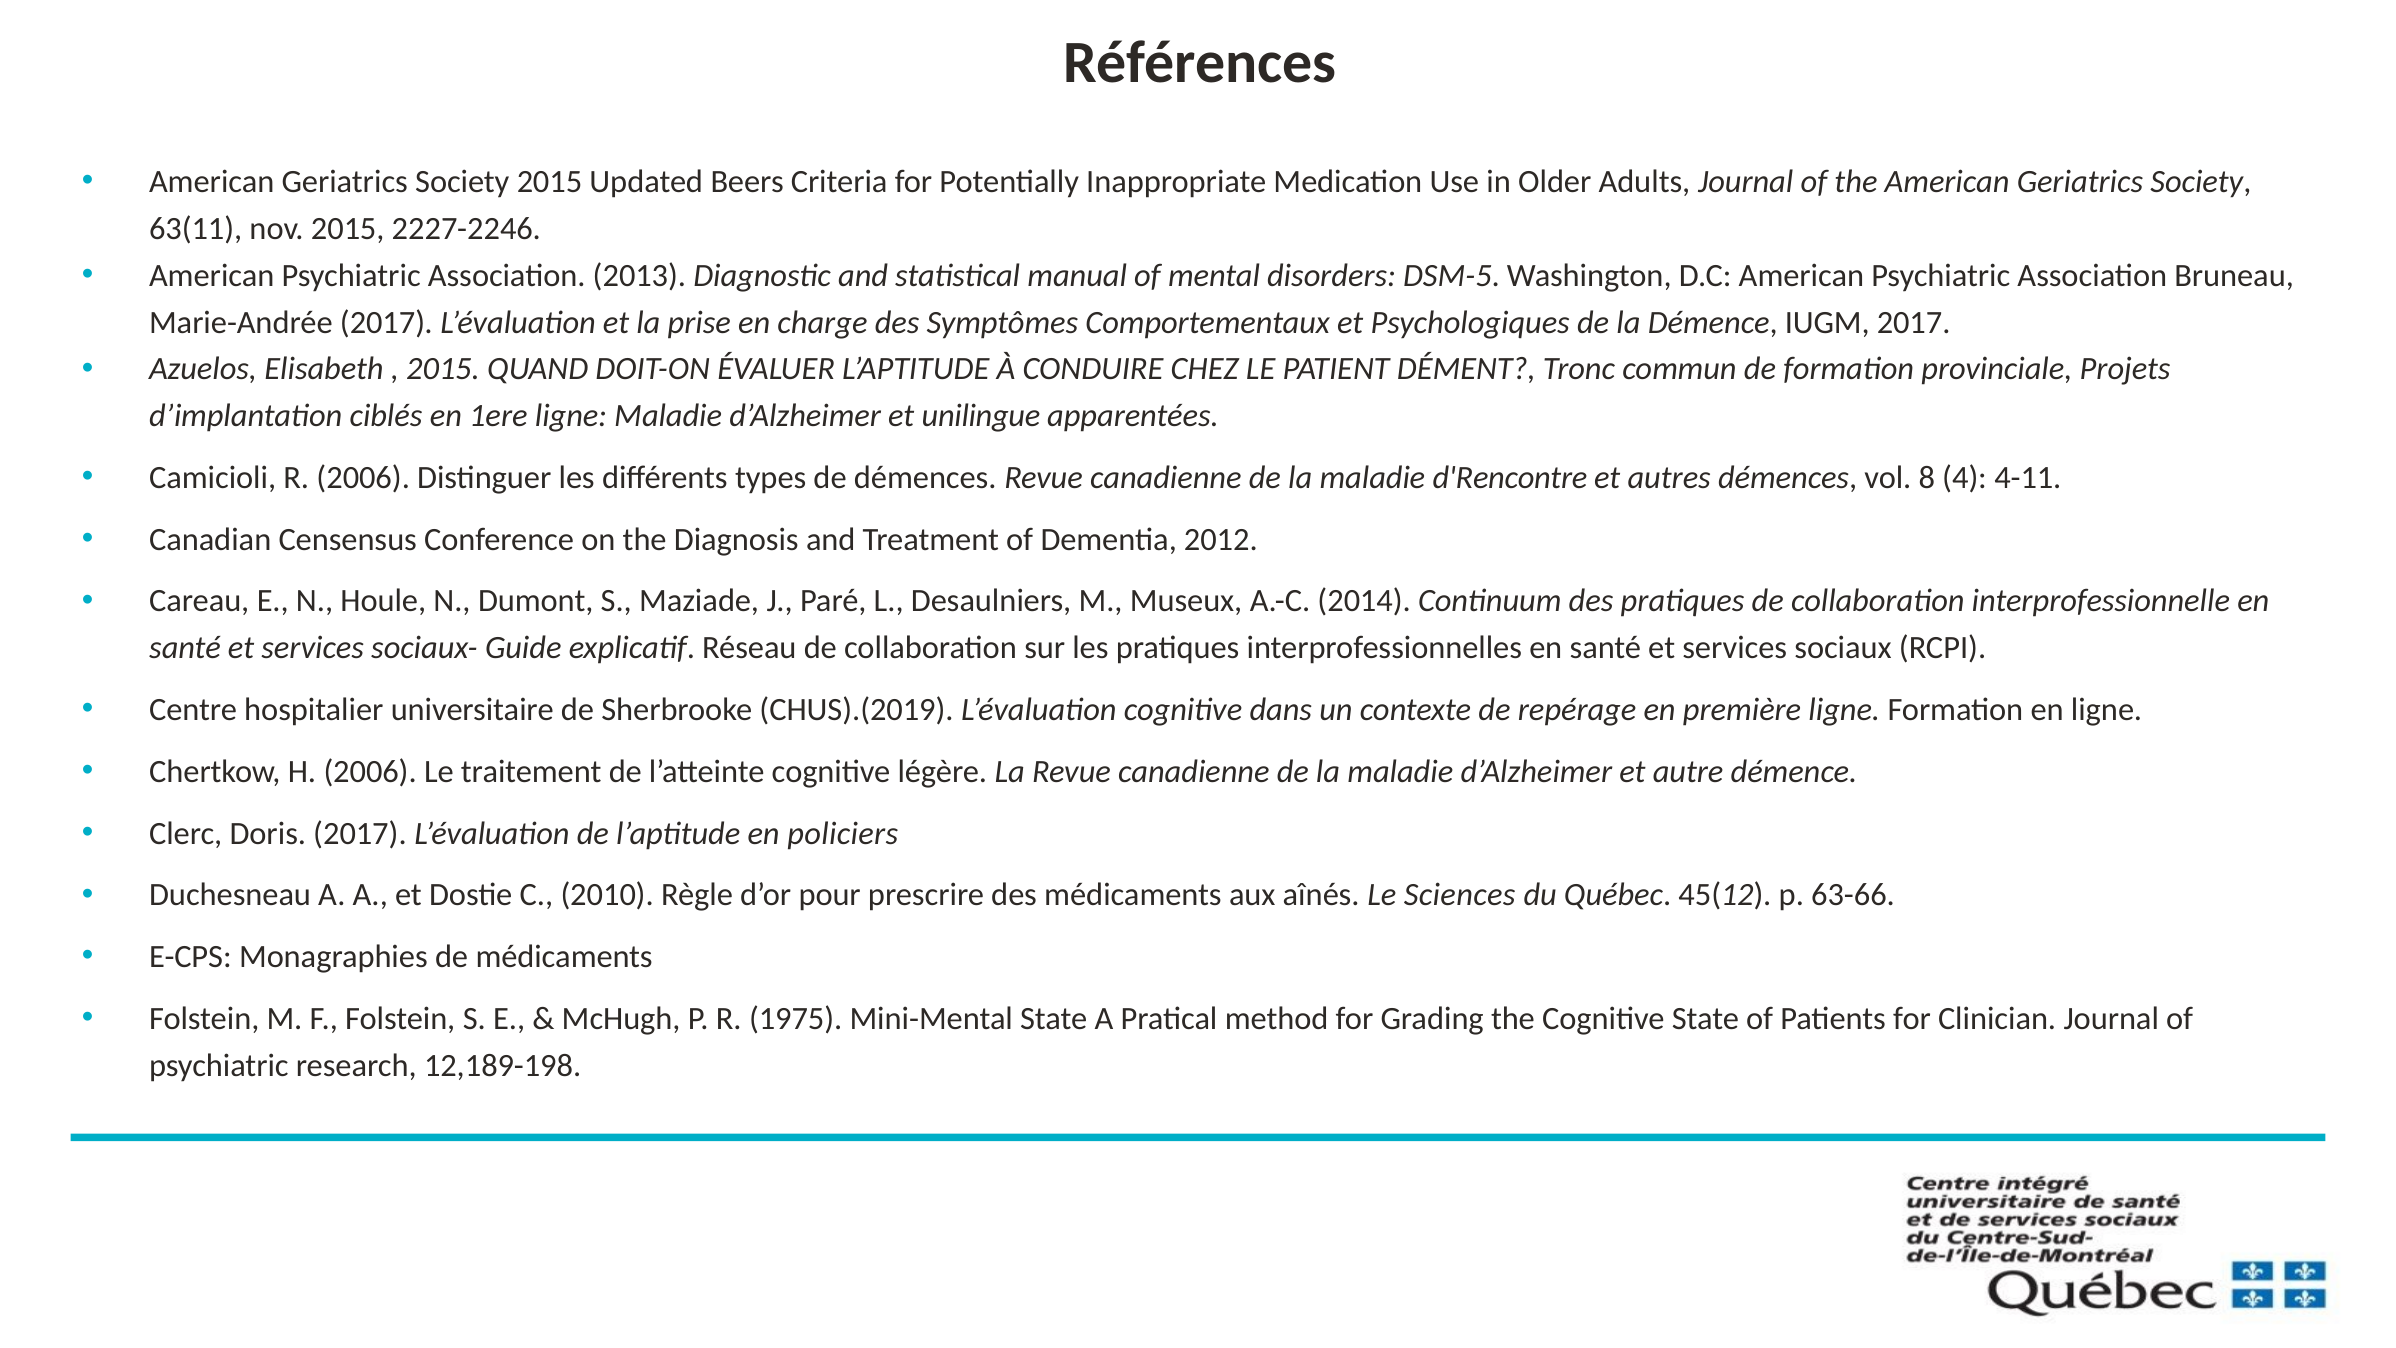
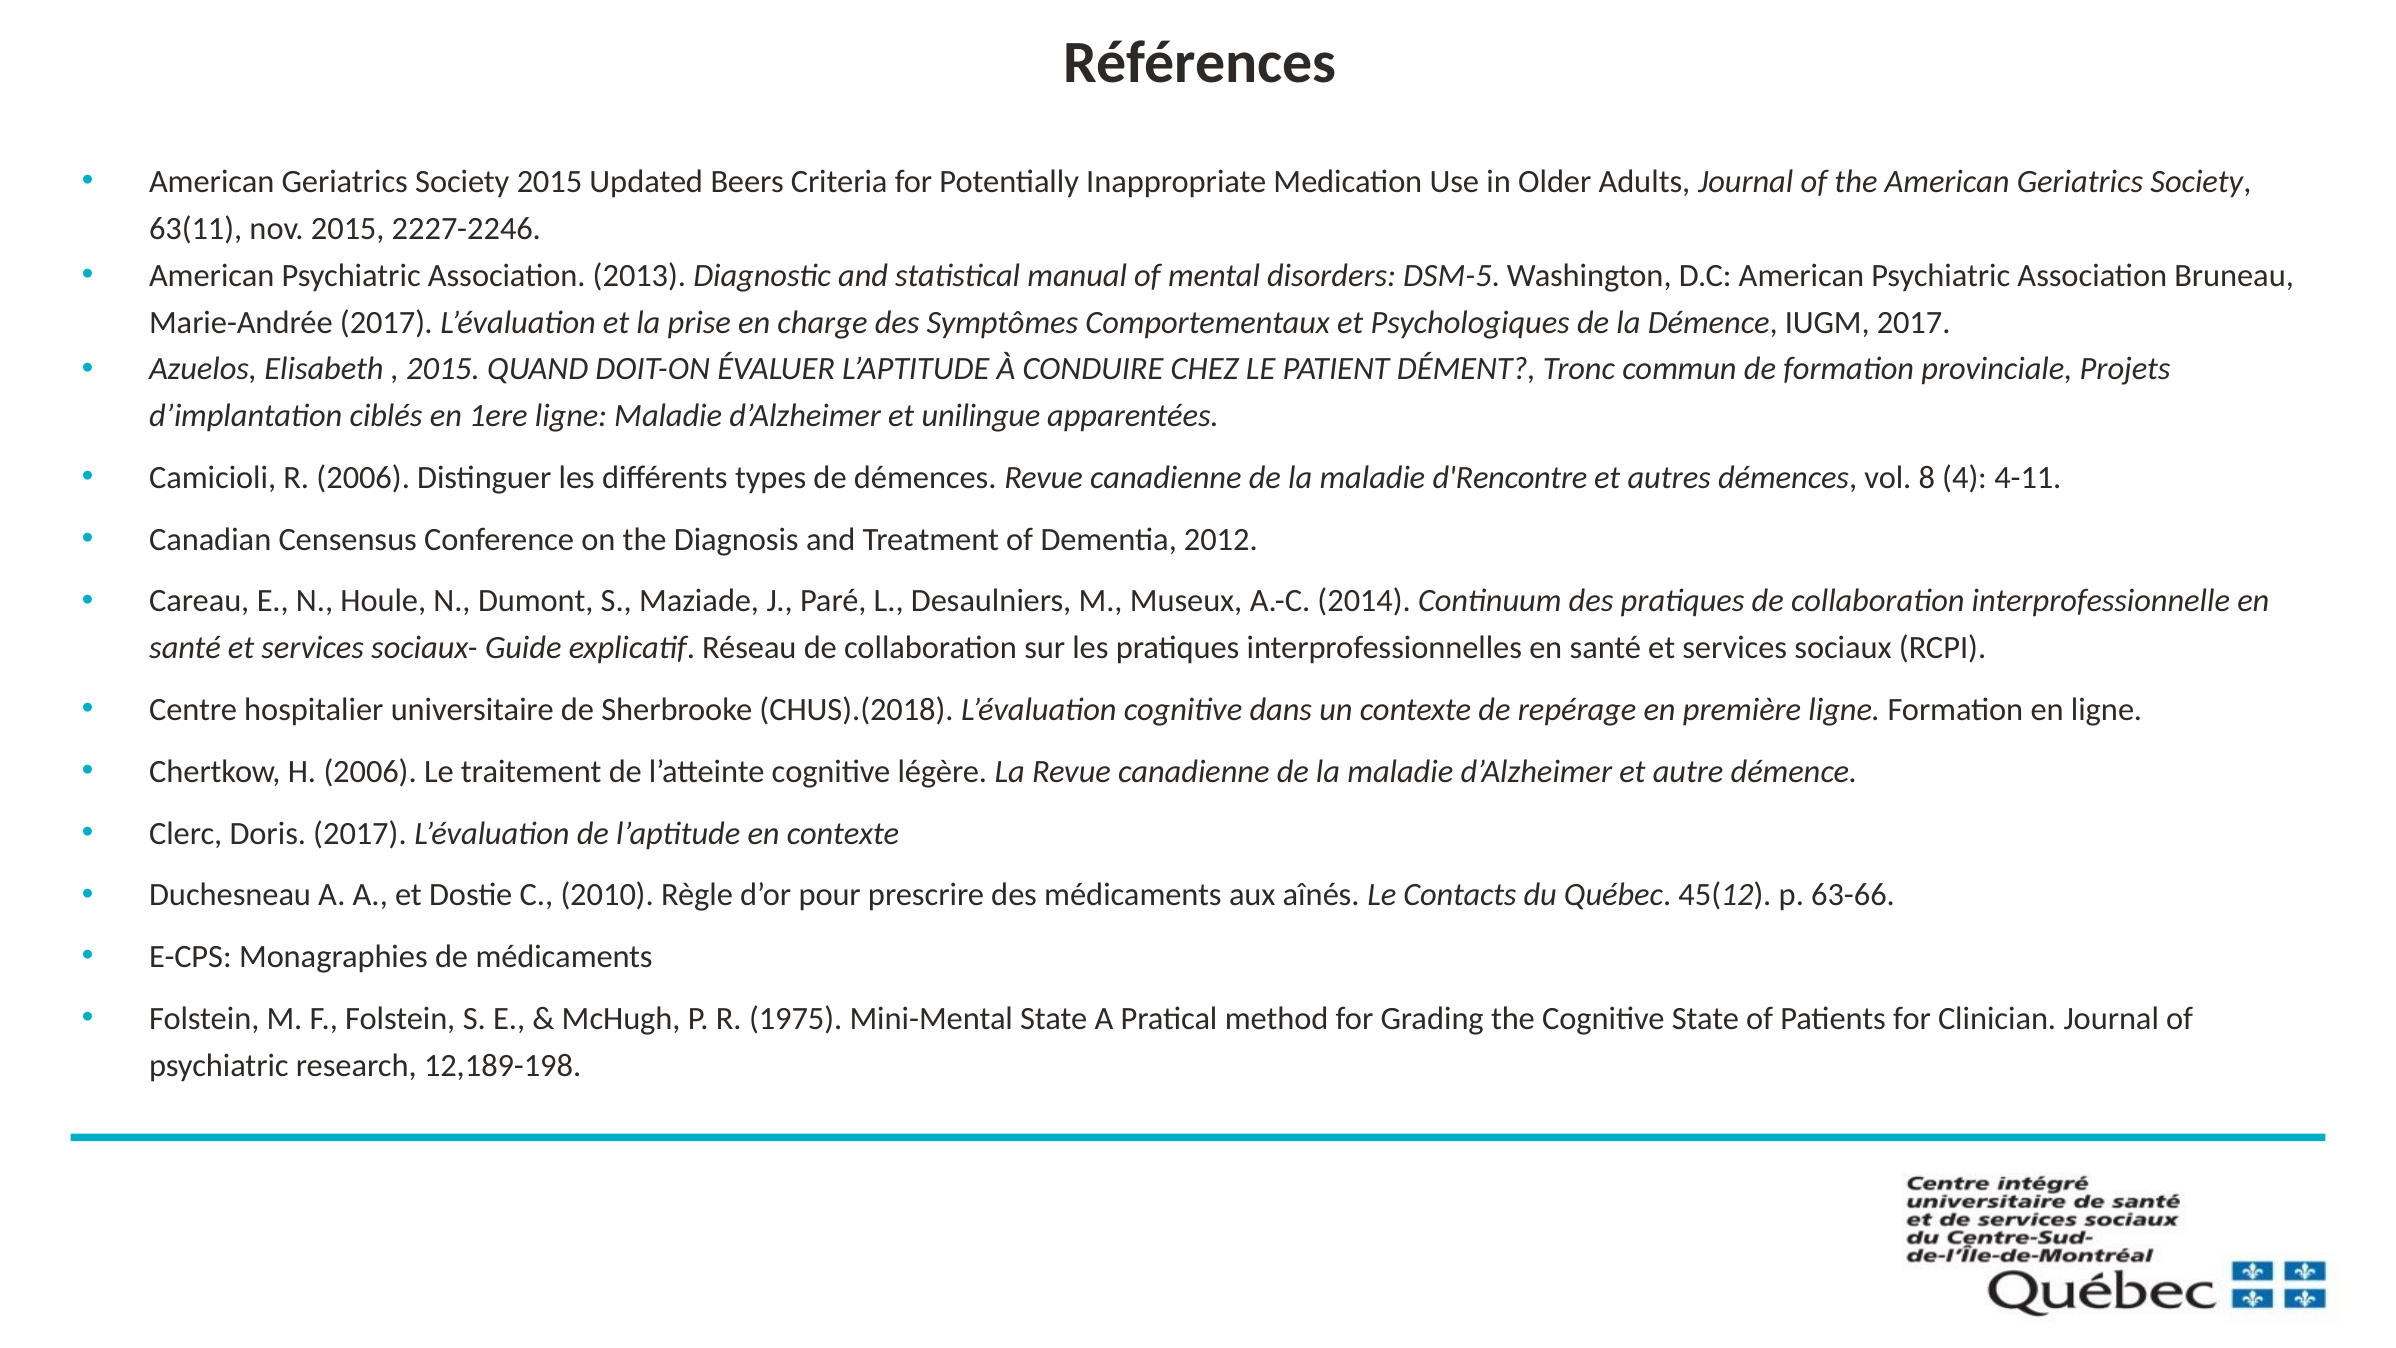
CHUS).(2019: CHUS).(2019 -> CHUS).(2018
en policiers: policiers -> contexte
Sciences: Sciences -> Contacts
